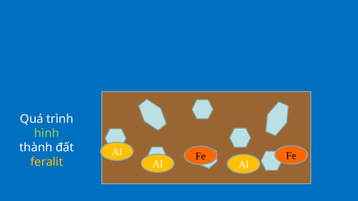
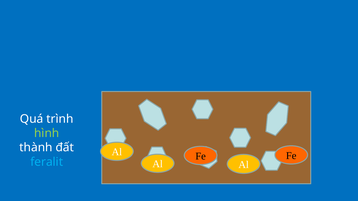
feralit colour: yellow -> light blue
